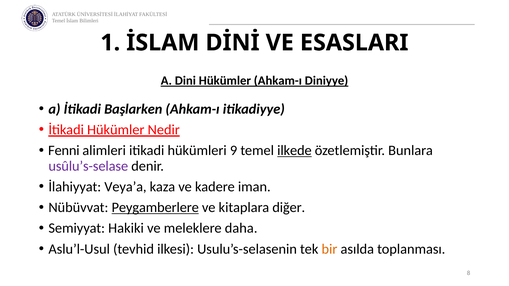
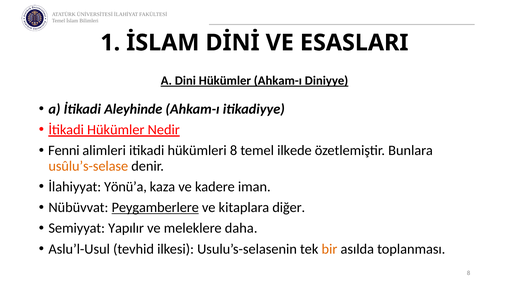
Başlarken: Başlarken -> Aleyhinde
hükümleri 9: 9 -> 8
ilkede underline: present -> none
usûlu’s-selase colour: purple -> orange
Veya’a: Veya’a -> Yönü’a
Hakiki: Hakiki -> Yapılır
